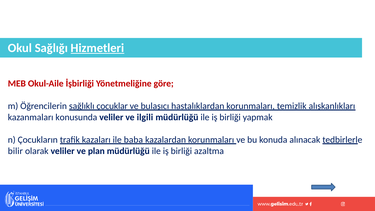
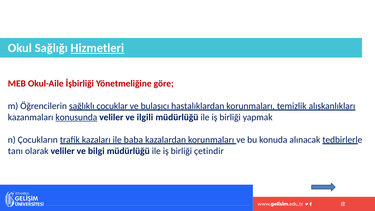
konusunda underline: none -> present
bilir: bilir -> tanı
plan: plan -> bilgi
azaltma: azaltma -> çetindir
